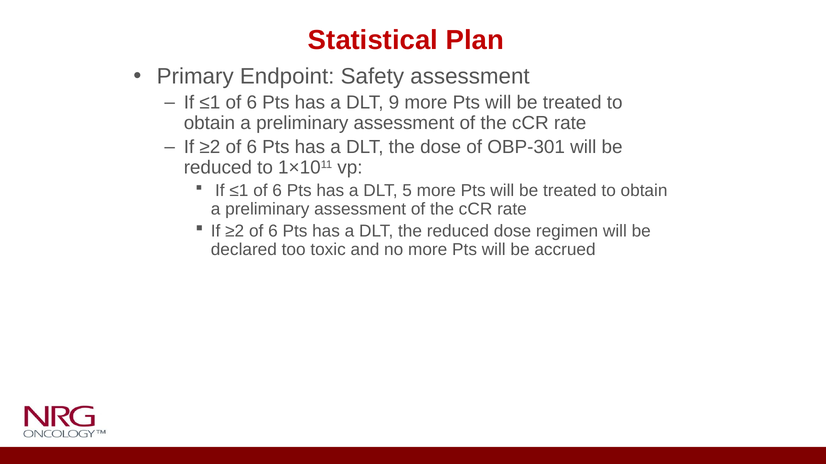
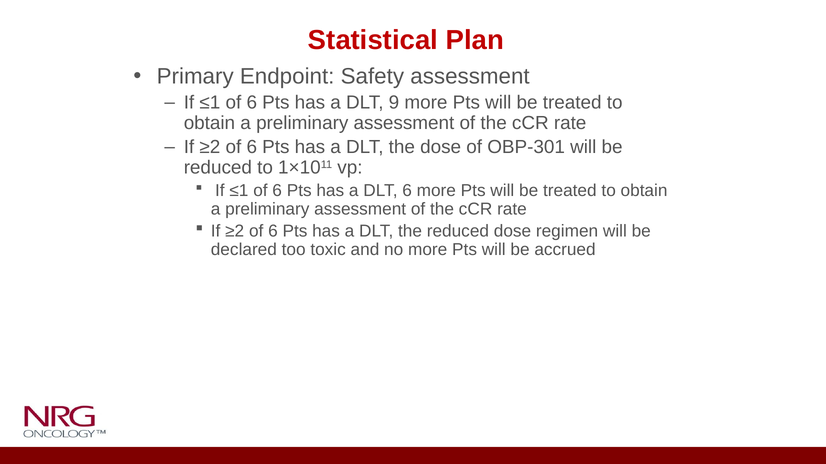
DLT 5: 5 -> 6
